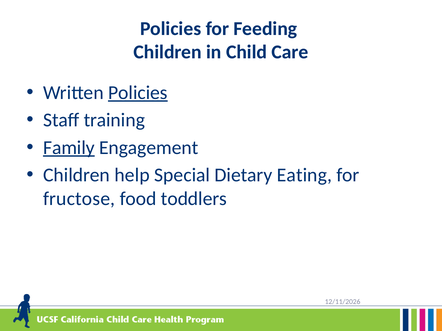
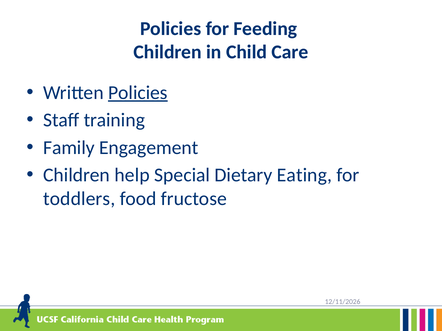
Family underline: present -> none
fructose: fructose -> toddlers
toddlers: toddlers -> fructose
